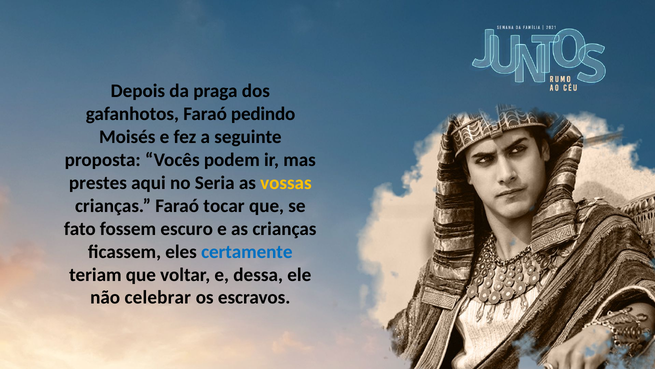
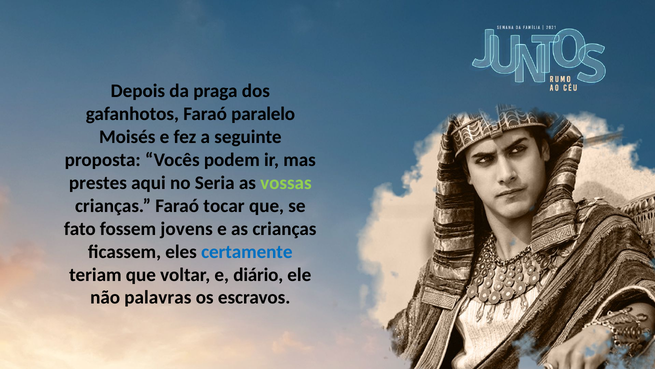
pedindo: pedindo -> paralelo
vossas colour: yellow -> light green
escuro: escuro -> jovens
dessa: dessa -> diário
celebrar: celebrar -> palavras
